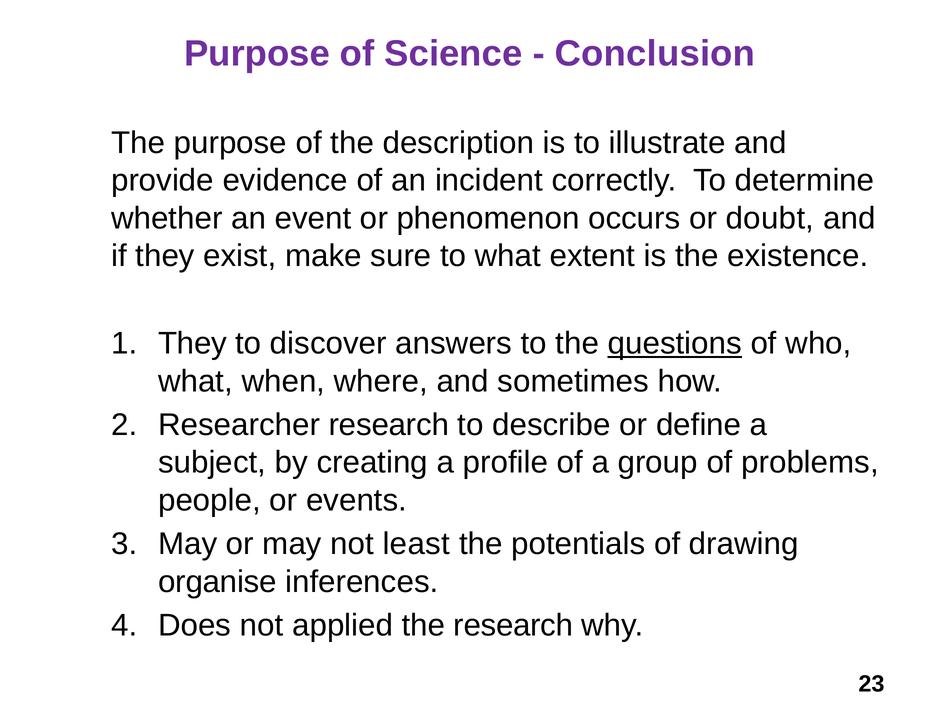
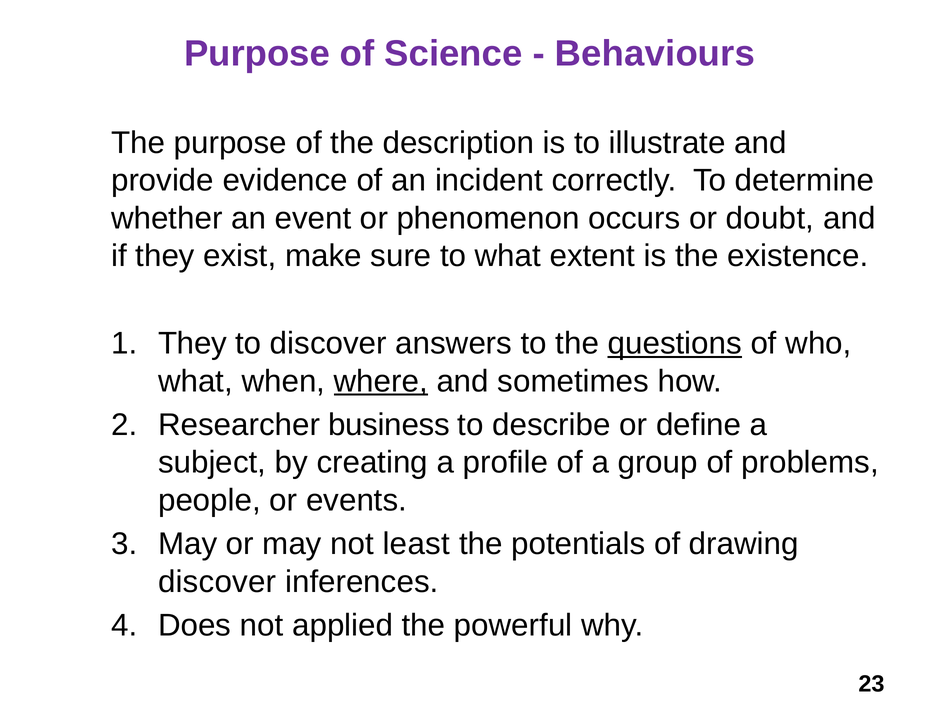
Conclusion: Conclusion -> Behaviours
where underline: none -> present
Researcher research: research -> business
organise at (217, 582): organise -> discover
the research: research -> powerful
